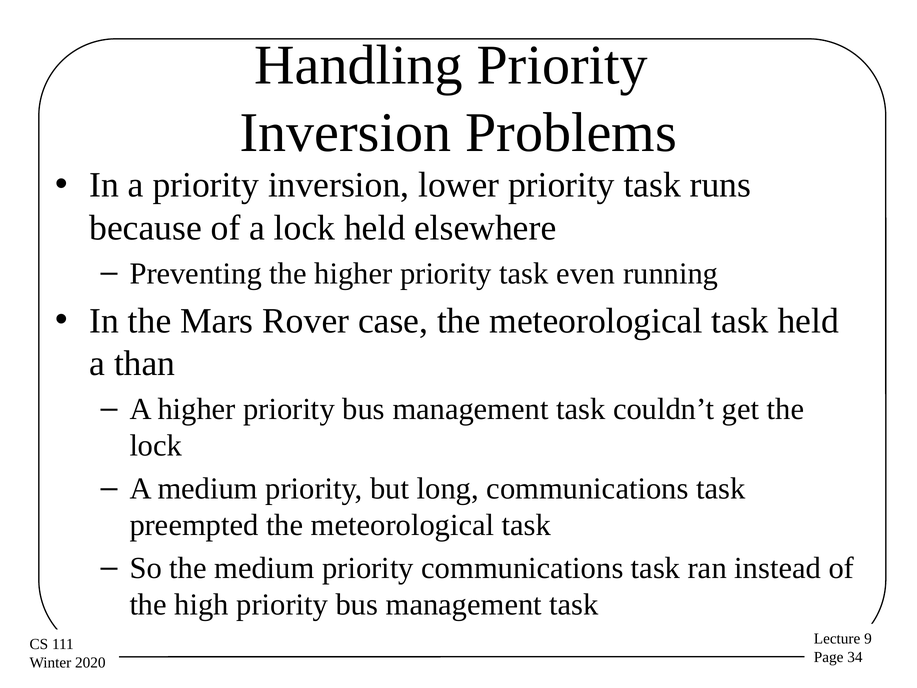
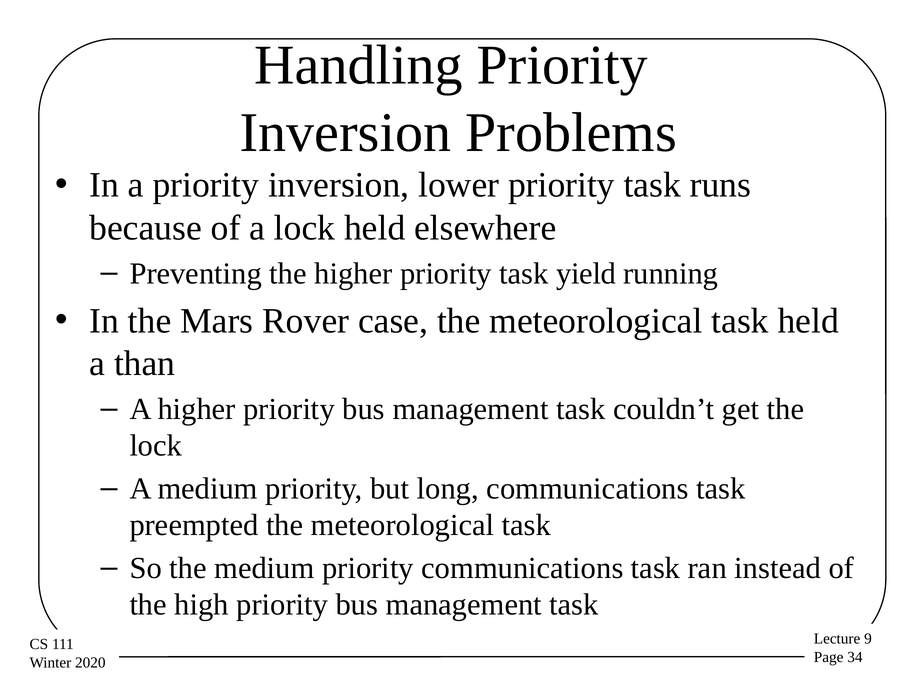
even: even -> yield
